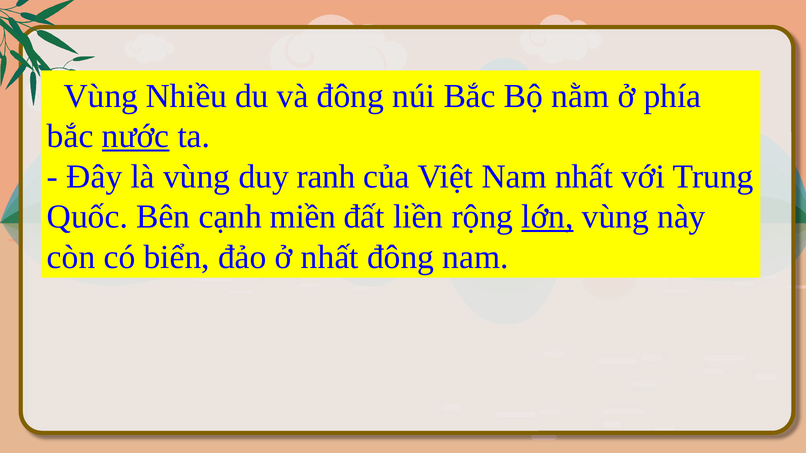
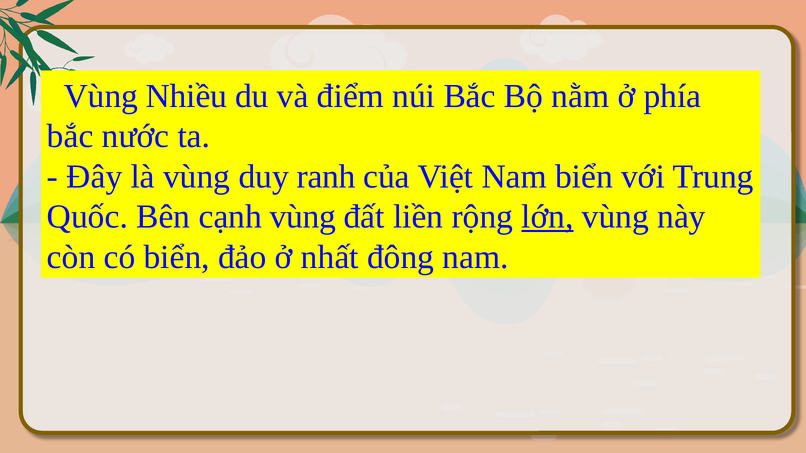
và đông: đông -> điểm
nước underline: present -> none
Nam nhất: nhất -> biển
cạnh miền: miền -> vùng
